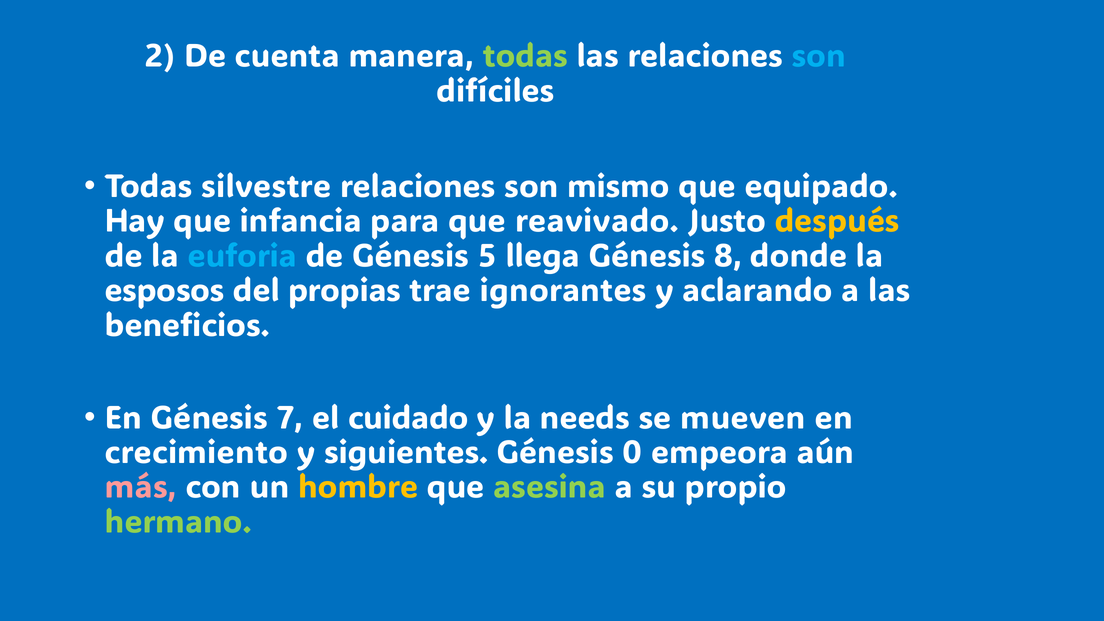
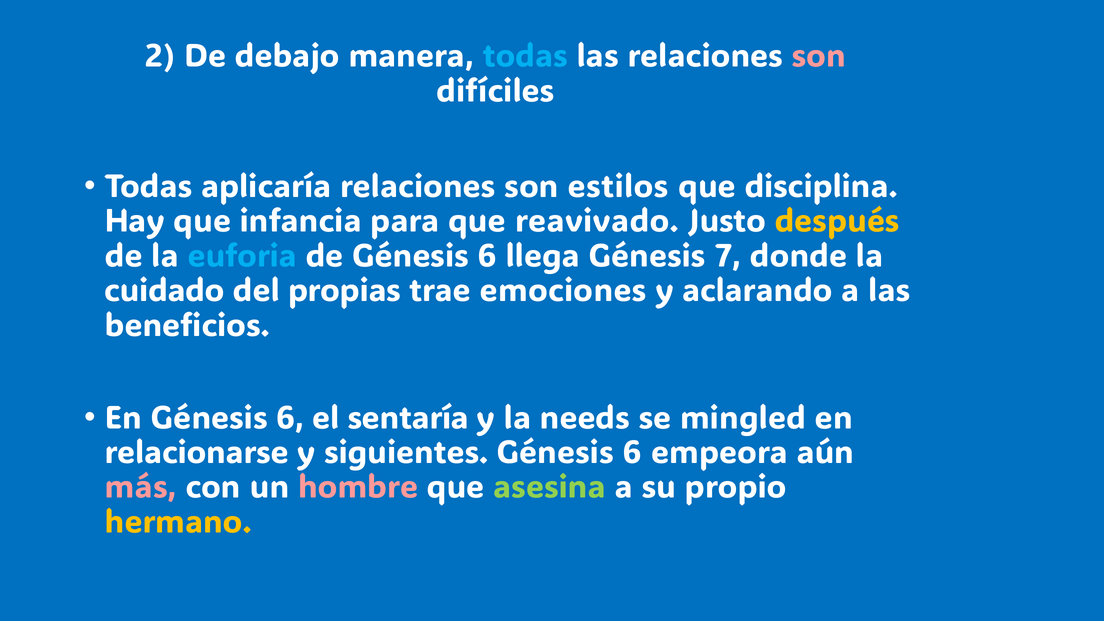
cuenta: cuenta -> debajo
todas at (525, 56) colour: light green -> light blue
son at (819, 56) colour: light blue -> pink
silvestre: silvestre -> aplicaría
mismo: mismo -> estilos
equipado: equipado -> disciplina
de Génesis 5: 5 -> 6
8: 8 -> 7
esposos: esposos -> cuidado
ignorantes: ignorantes -> emociones
En Génesis 7: 7 -> 6
cuidado: cuidado -> sentaría
mueven: mueven -> mingled
crecimiento: crecimiento -> relacionarse
0 at (632, 453): 0 -> 6
hombre colour: yellow -> pink
hermano colour: light green -> yellow
